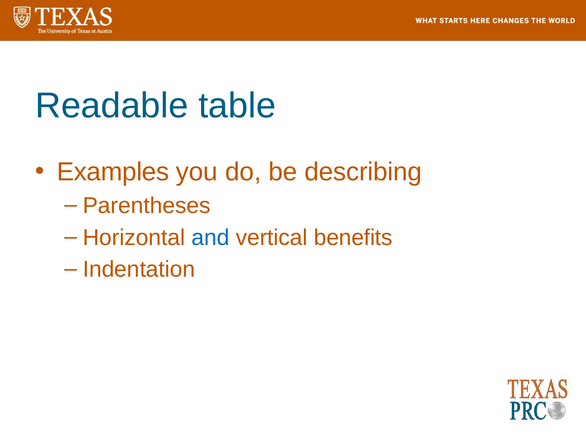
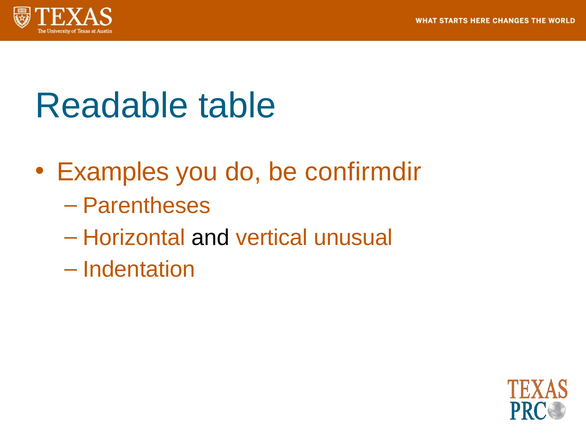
describing: describing -> confirmdir
and colour: blue -> black
benefits: benefits -> unusual
